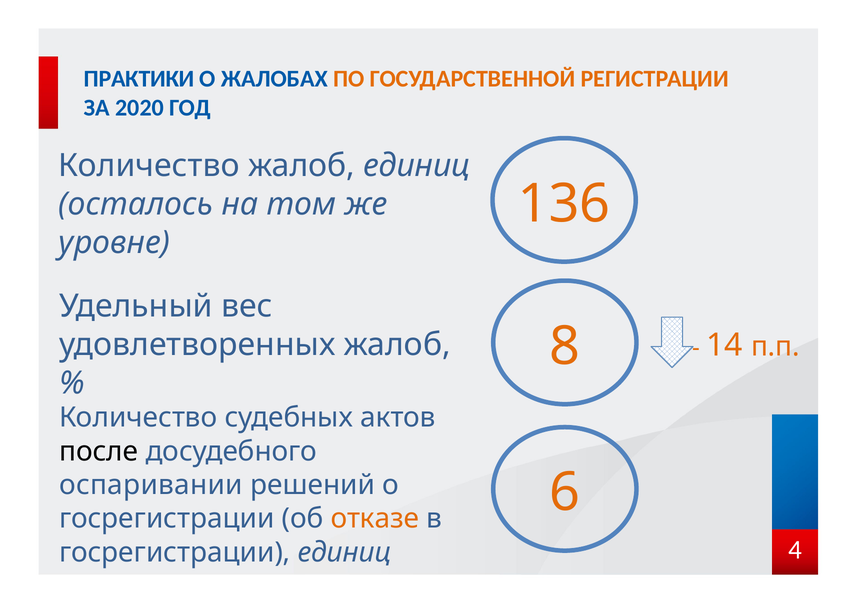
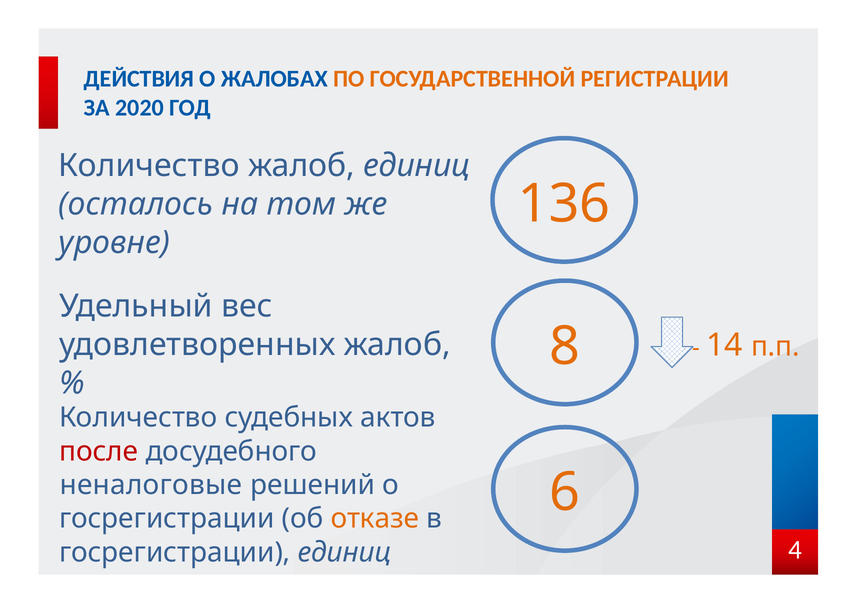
ПРАКТИКИ: ПРАКТИКИ -> ДЕЙСТВИЯ
после colour: black -> red
оспаривании: оспаривании -> неналоговые
